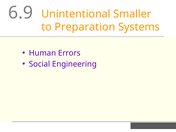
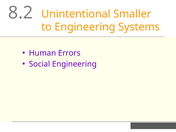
6.9: 6.9 -> 8.2
to Preparation: Preparation -> Engineering
